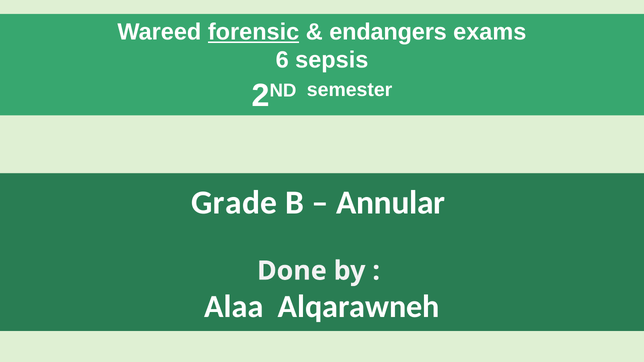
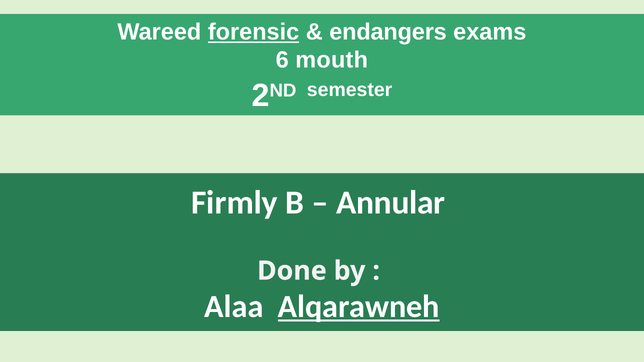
sepsis: sepsis -> mouth
Grade: Grade -> Firmly
Alqarawneh underline: none -> present
